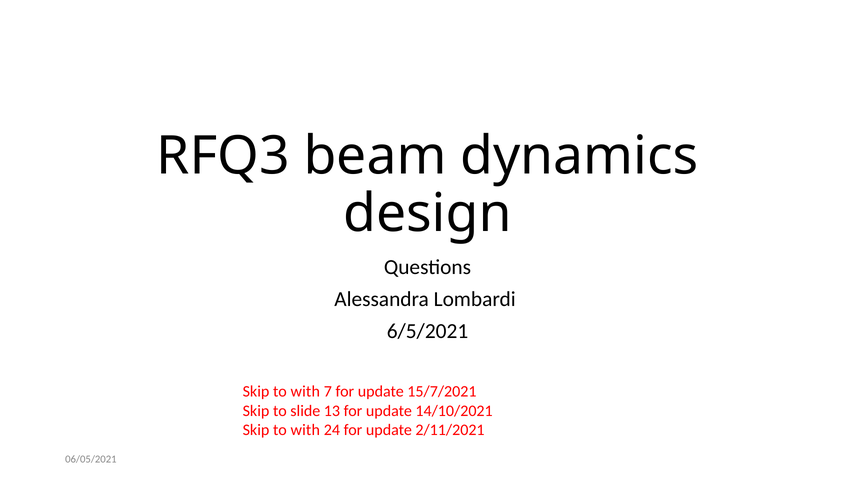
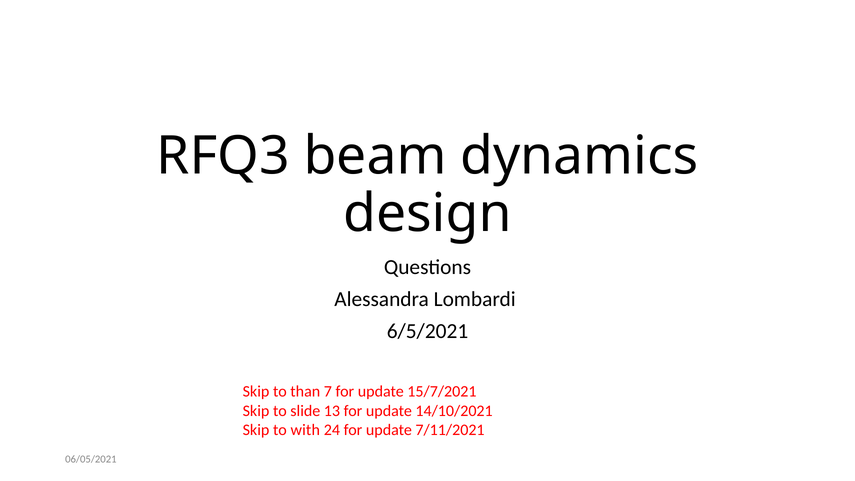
with at (305, 391): with -> than
2/11/2021: 2/11/2021 -> 7/11/2021
